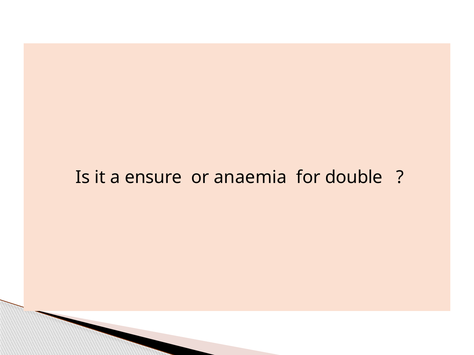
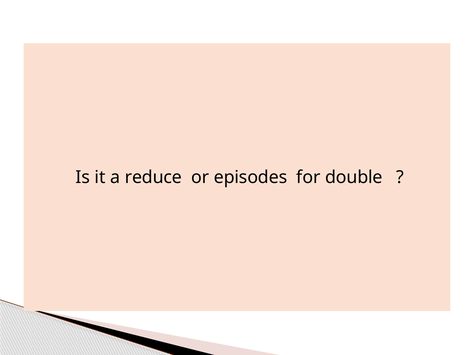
ensure: ensure -> reduce
anaemia: anaemia -> episodes
